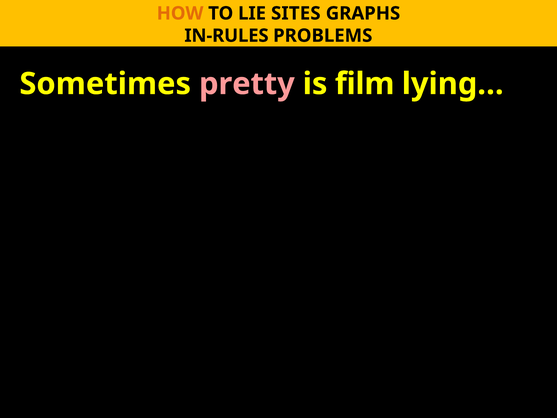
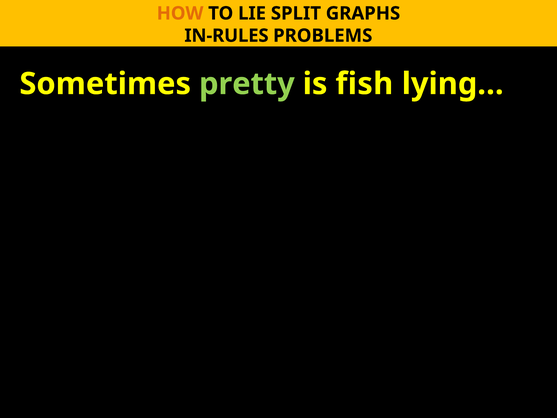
SITES: SITES -> SPLIT
pretty colour: pink -> light green
film: film -> fish
